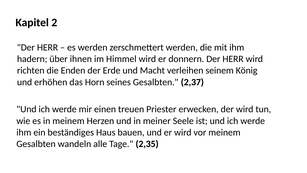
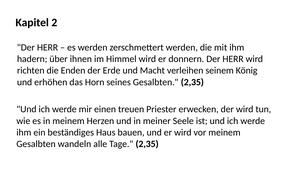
Gesalbten 2,37: 2,37 -> 2,35
